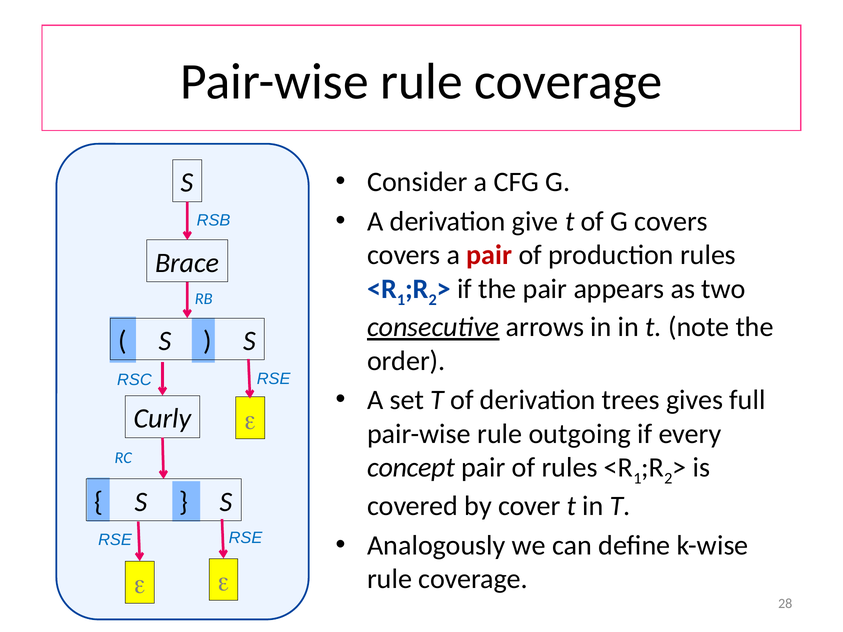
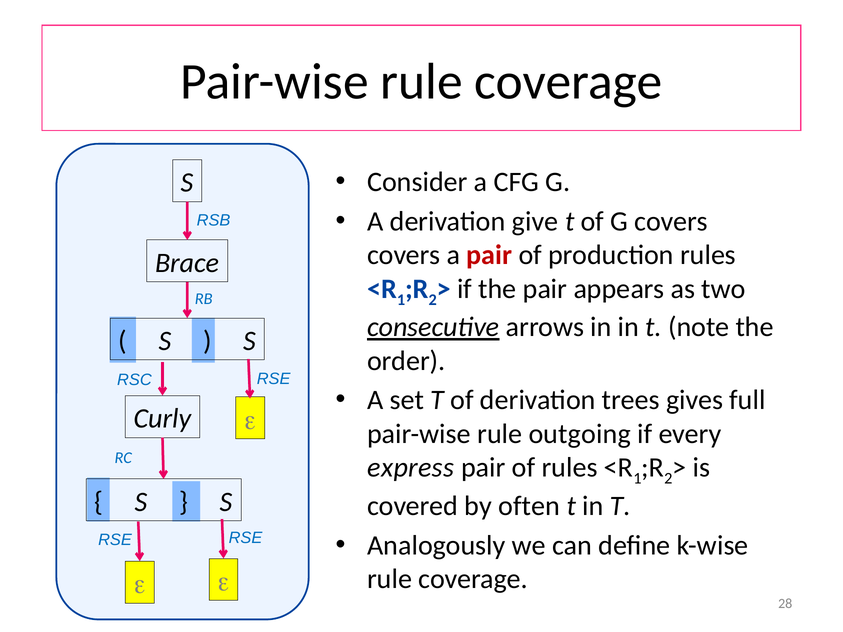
concept: concept -> express
cover: cover -> often
